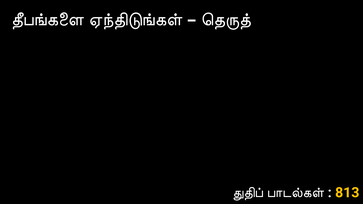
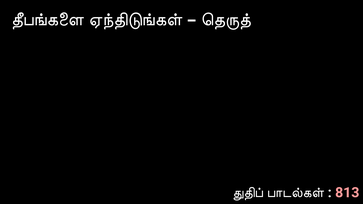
813 colour: yellow -> pink
